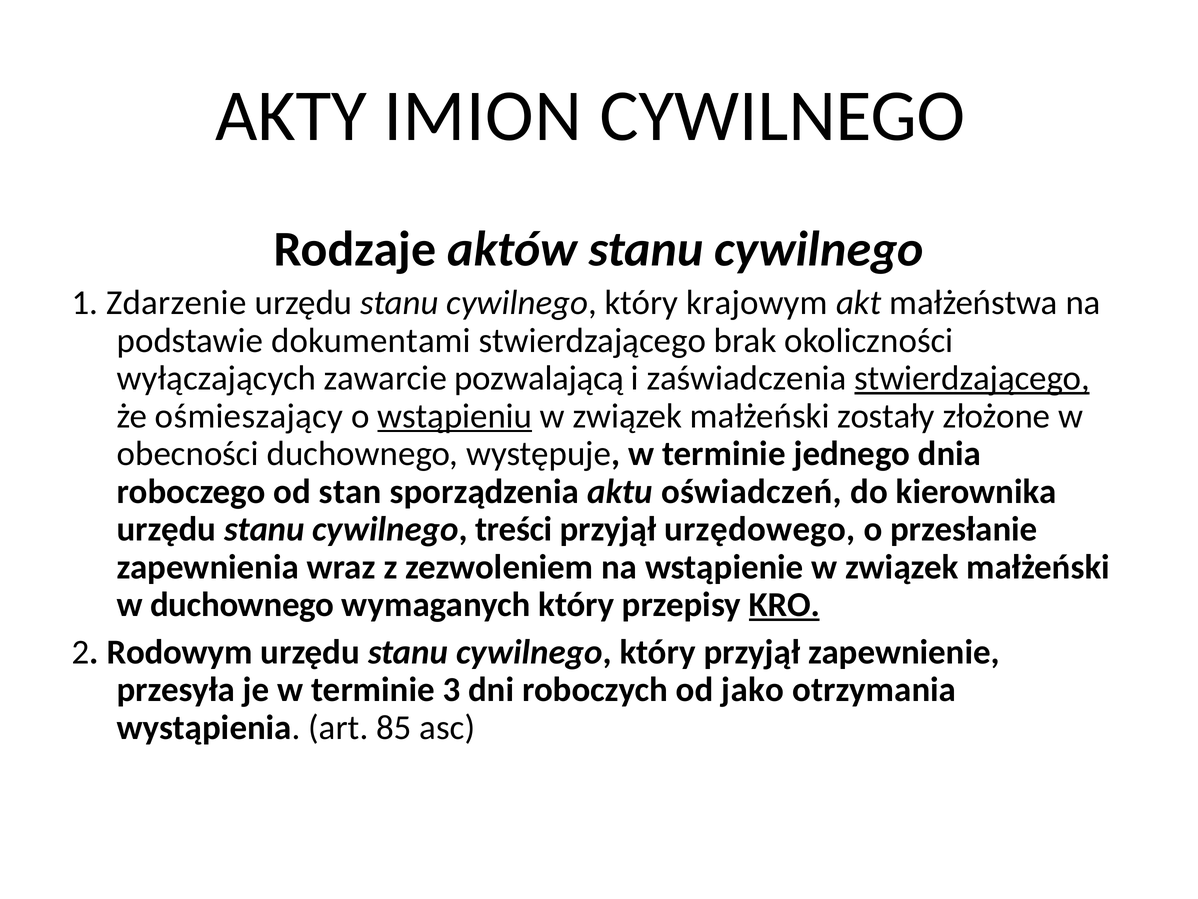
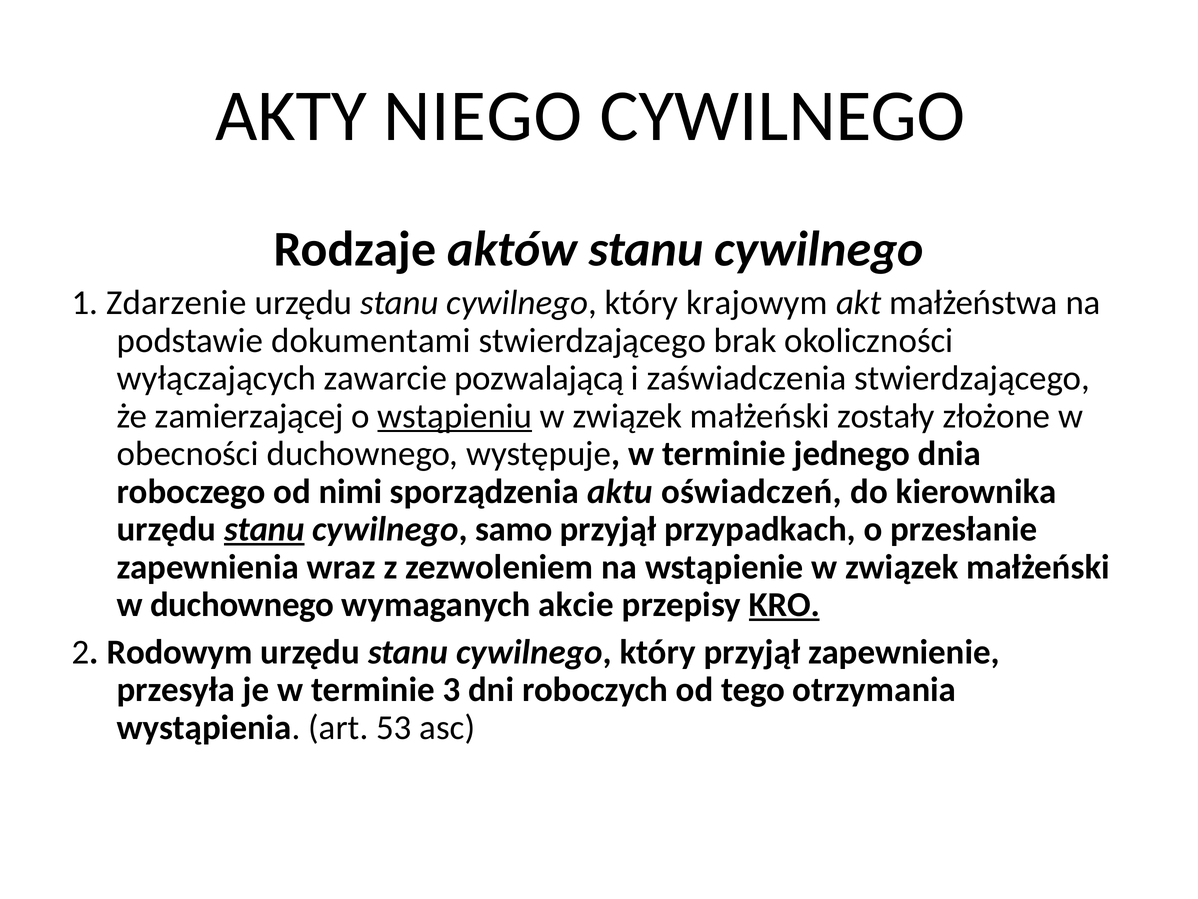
IMION: IMION -> NIEGO
stwierdzającego at (972, 378) underline: present -> none
ośmieszający: ośmieszający -> zamierzającej
stan: stan -> nimi
stanu at (264, 529) underline: none -> present
treści: treści -> samo
urzędowego: urzędowego -> przypadkach
wymaganych który: który -> akcie
jako: jako -> tego
85: 85 -> 53
